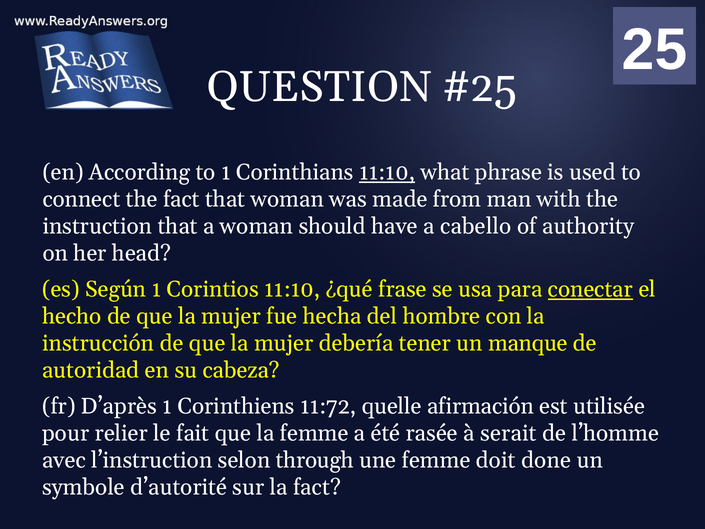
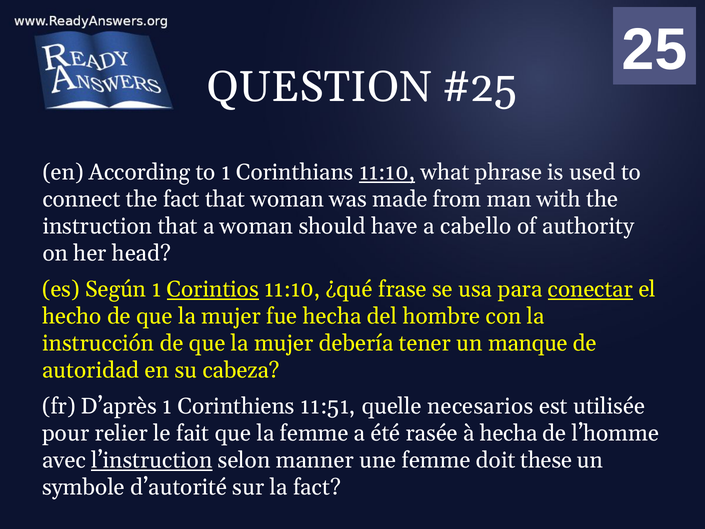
Corintios underline: none -> present
11:72: 11:72 -> 11:51
afirmación: afirmación -> necesarios
à serait: serait -> hecha
l’instruction underline: none -> present
through: through -> manner
done: done -> these
